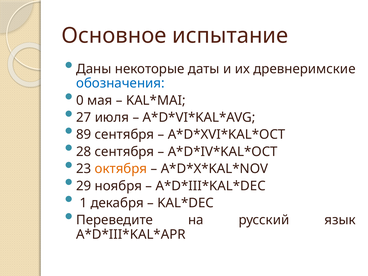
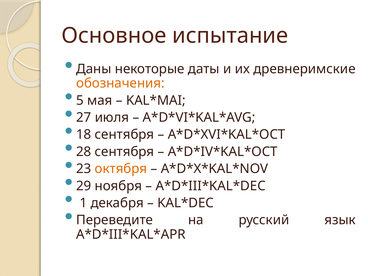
обозначения colour: blue -> orange
0: 0 -> 5
89: 89 -> 18
